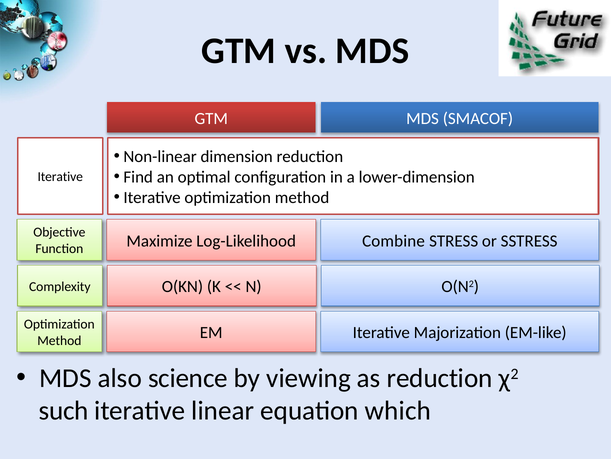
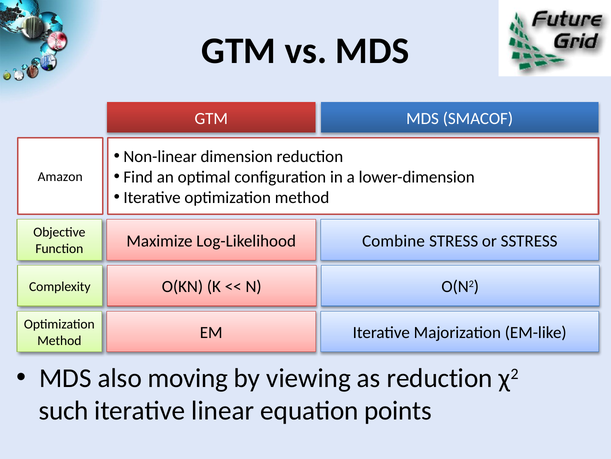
Iterative at (60, 177): Iterative -> Amazon
science: science -> moving
which: which -> points
